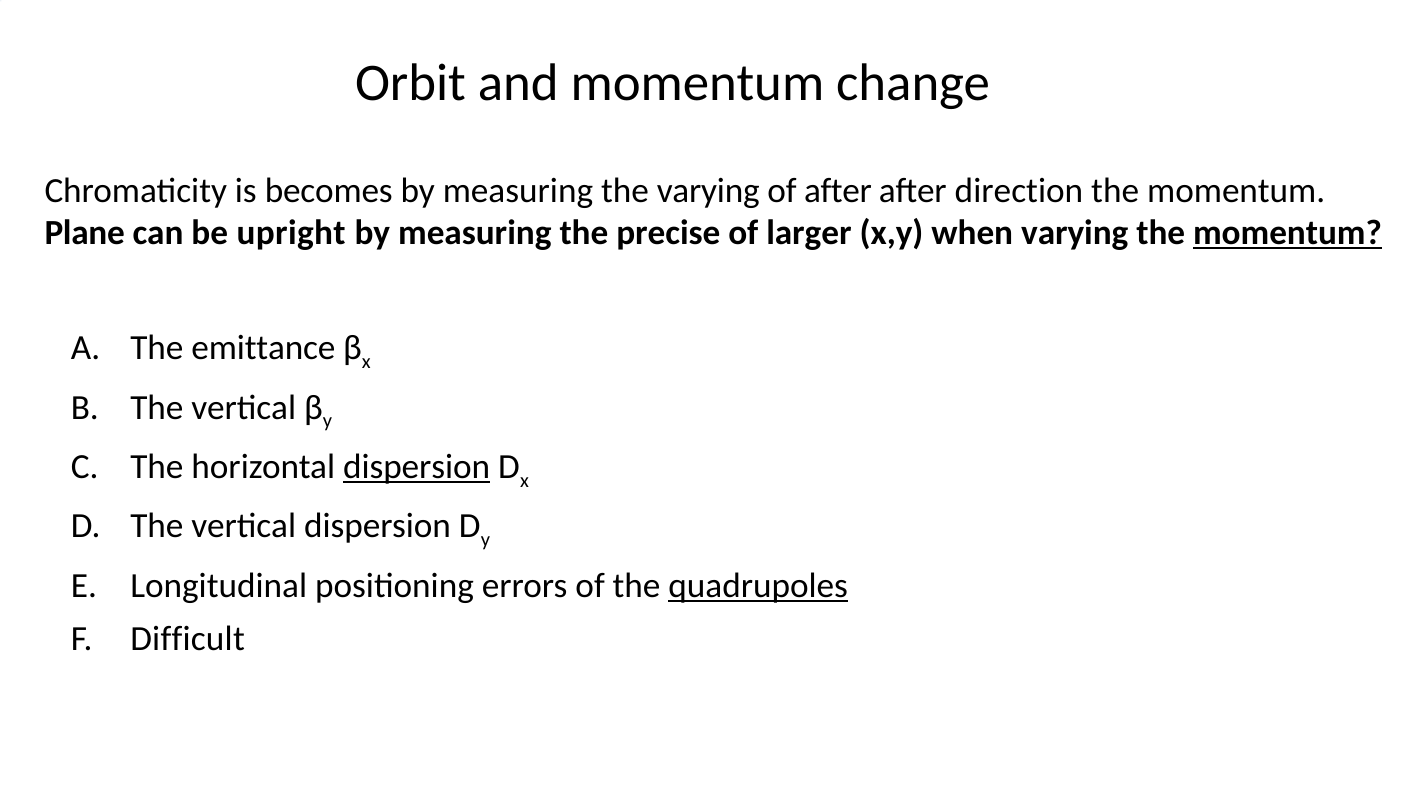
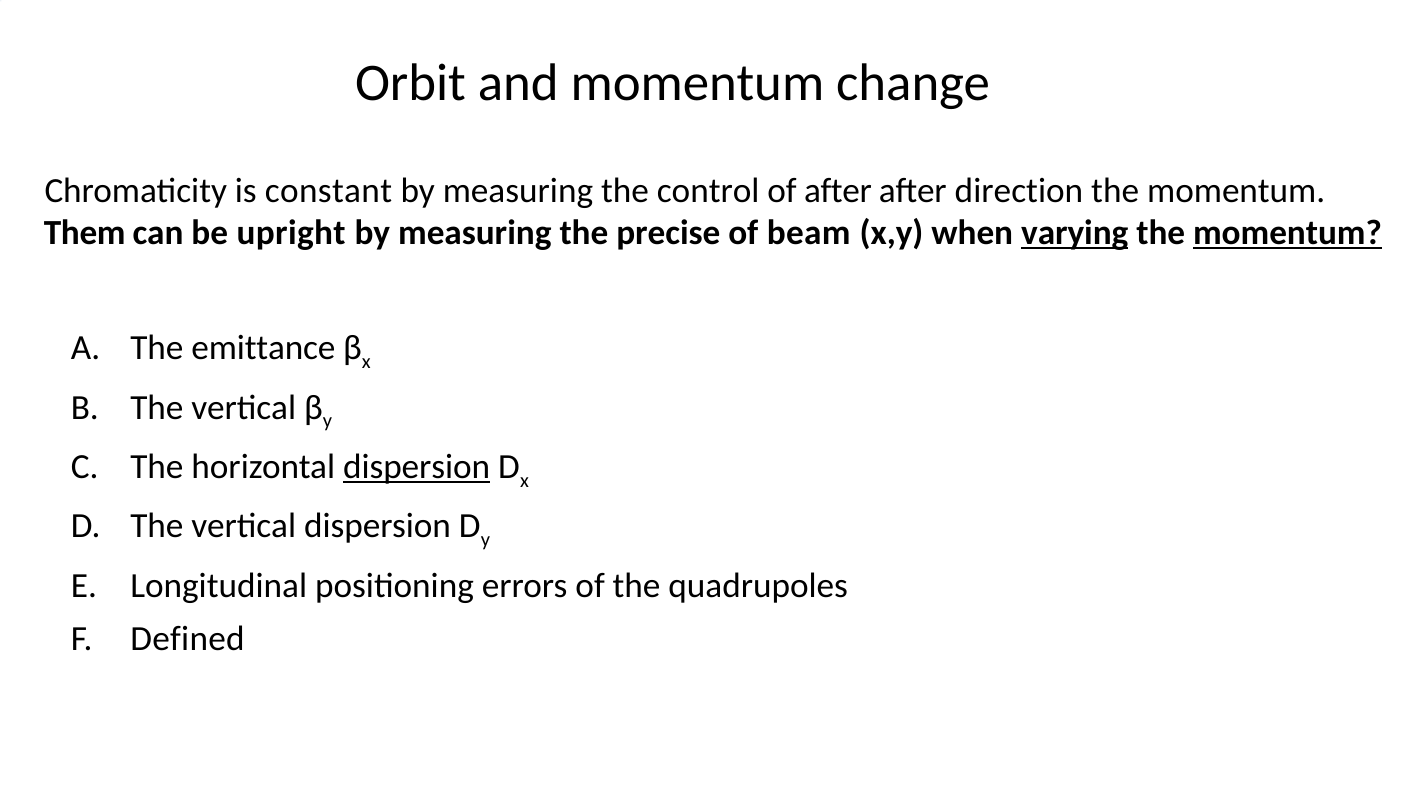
becomes: becomes -> constant
the varying: varying -> control
Plane: Plane -> Them
larger: larger -> beam
varying at (1075, 233) underline: none -> present
quadrupoles underline: present -> none
Difficult: Difficult -> Defined
